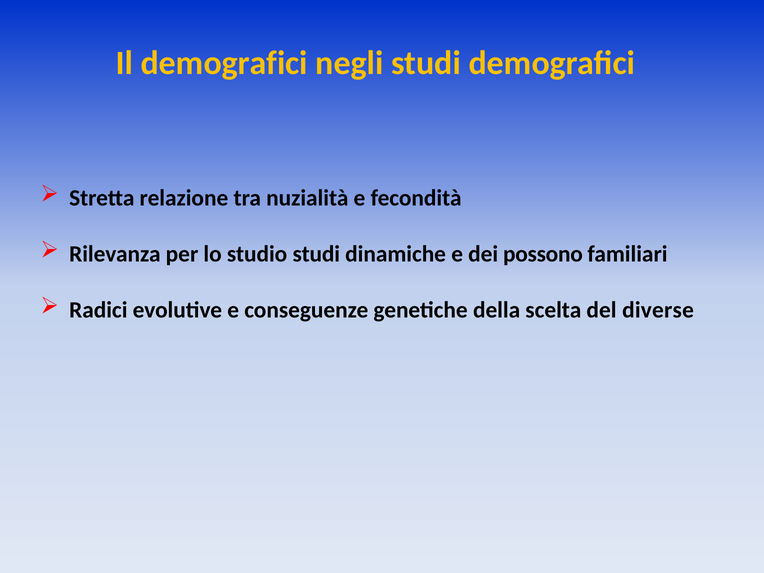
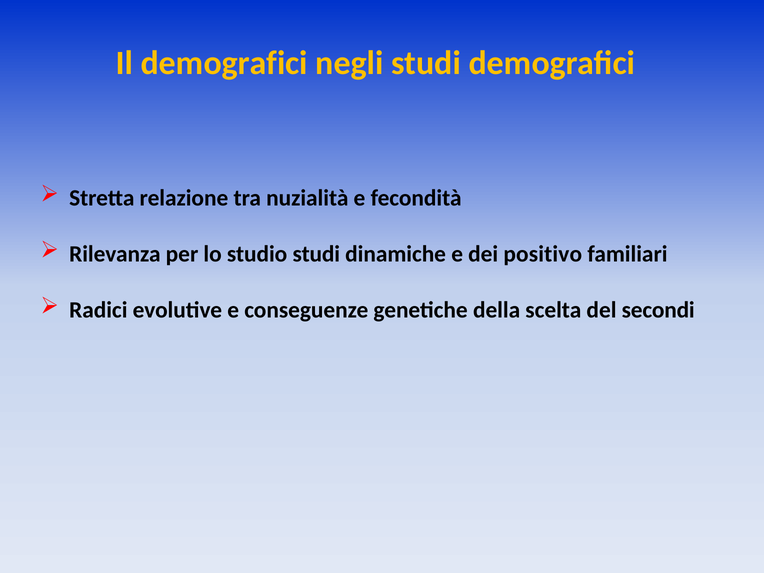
possono: possono -> positivo
diverse: diverse -> secondi
